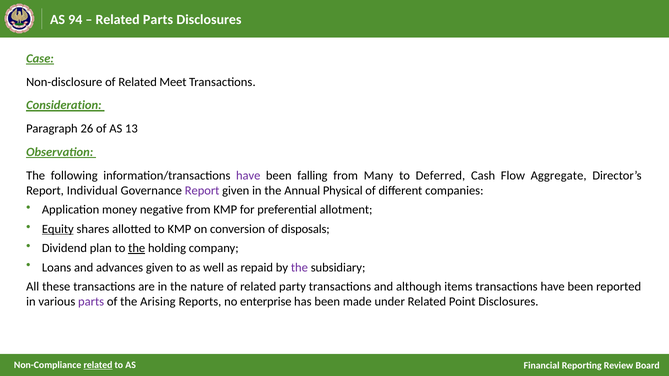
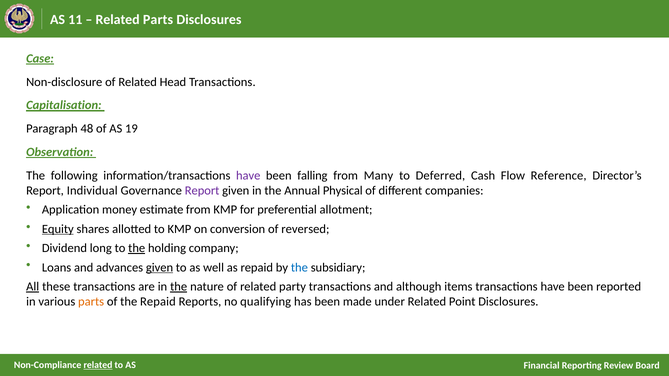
94: 94 -> 11
Meet: Meet -> Head
Consideration: Consideration -> Capitalisation
26: 26 -> 48
13: 13 -> 19
Aggregate: Aggregate -> Reference
negative: negative -> estimate
disposals: disposals -> reversed
plan: plan -> long
given at (160, 268) underline: none -> present
the at (299, 268) colour: purple -> blue
All underline: none -> present
the at (179, 287) underline: none -> present
parts at (91, 302) colour: purple -> orange
the Arising: Arising -> Repaid
enterprise: enterprise -> qualifying
